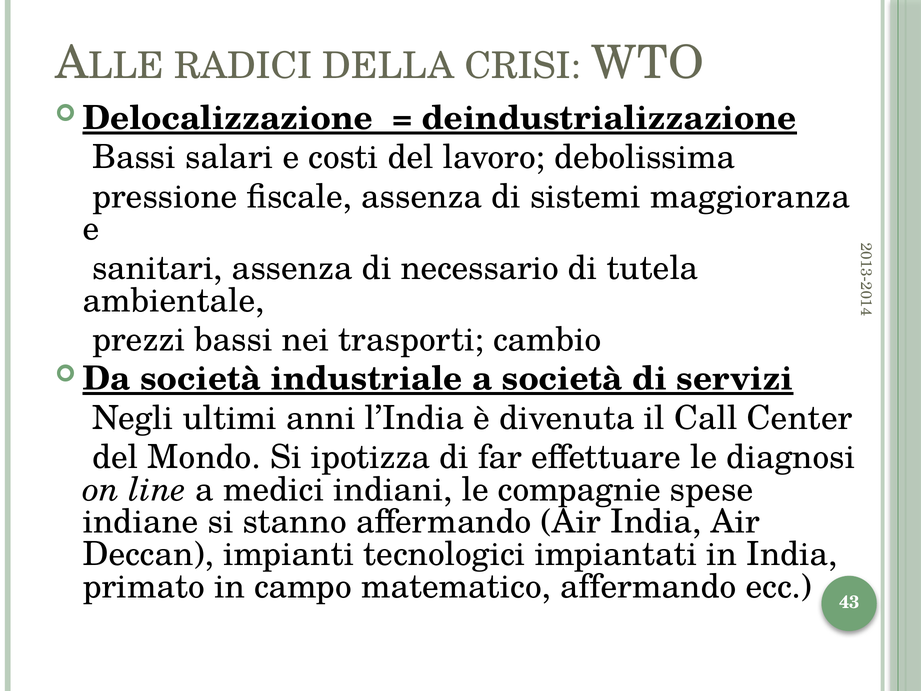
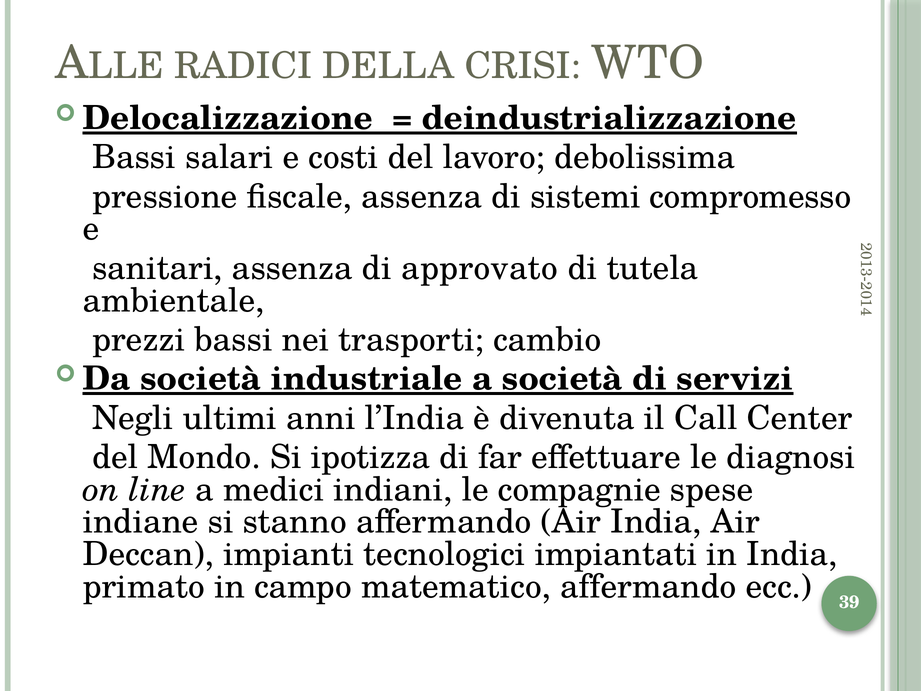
maggioranza: maggioranza -> compromesso
necessario: necessario -> approvato
43: 43 -> 39
